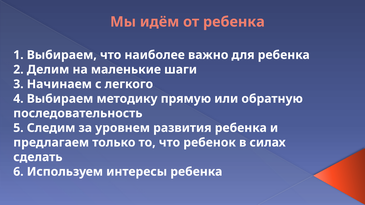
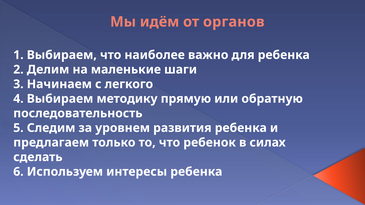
от ребенка: ребенка -> органов
